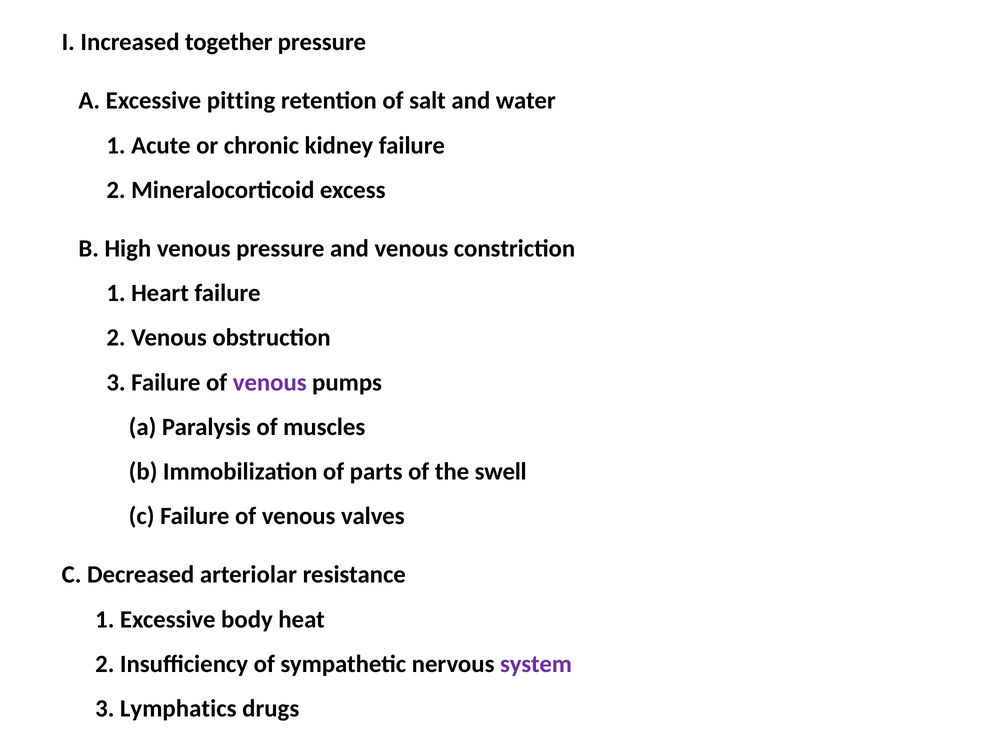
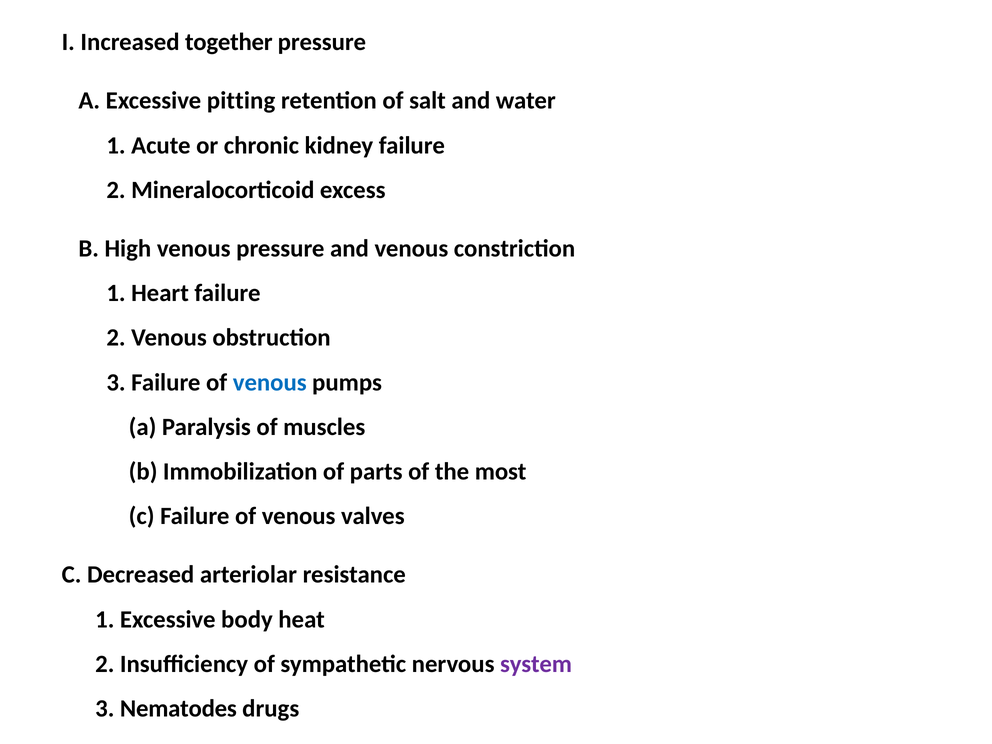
venous at (270, 382) colour: purple -> blue
swell: swell -> most
Lymphatics: Lymphatics -> Nematodes
